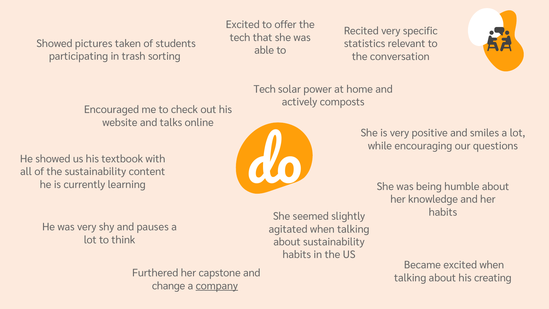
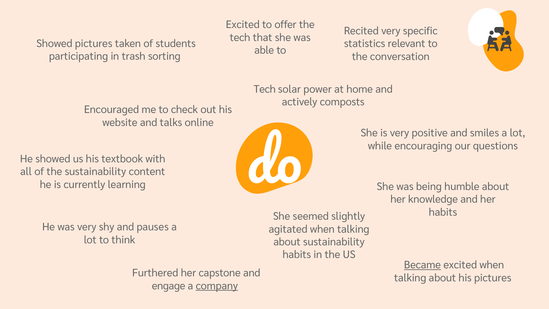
Became underline: none -> present
his creating: creating -> pictures
change: change -> engage
